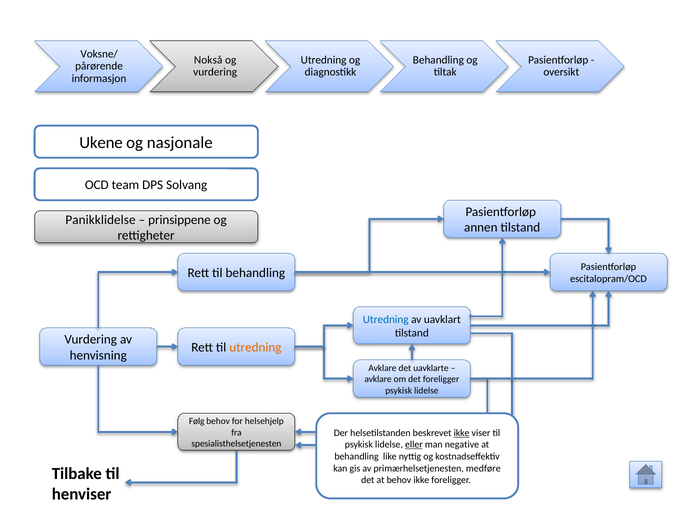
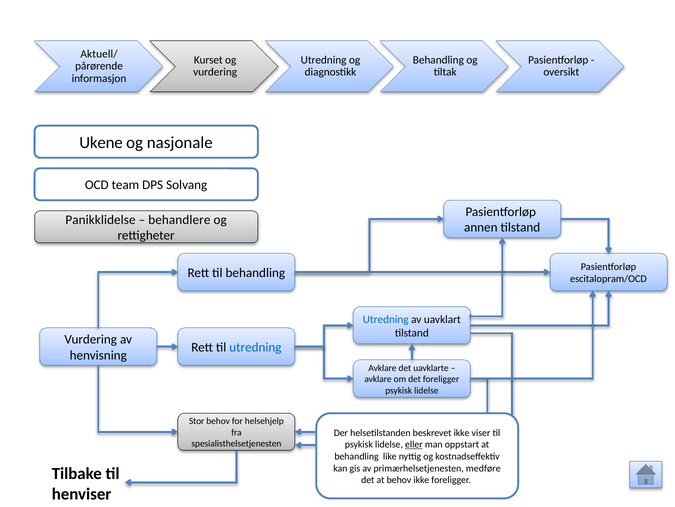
Voksne/: Voksne/ -> Aktuell/
Nokså: Nokså -> Kurset
prinsippene: prinsippene -> behandlere
utredning at (255, 347) colour: orange -> blue
Følg: Følg -> Stor
ikke at (462, 432) underline: present -> none
negative: negative -> oppstart
